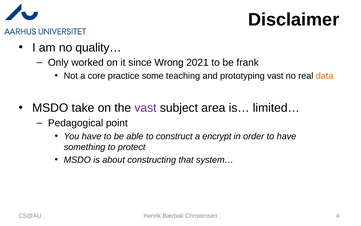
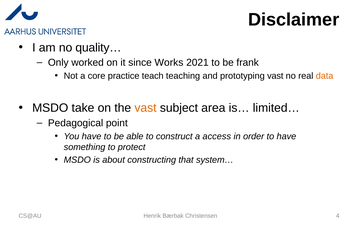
Wrong: Wrong -> Works
some: some -> teach
vast at (145, 108) colour: purple -> orange
encrypt: encrypt -> access
